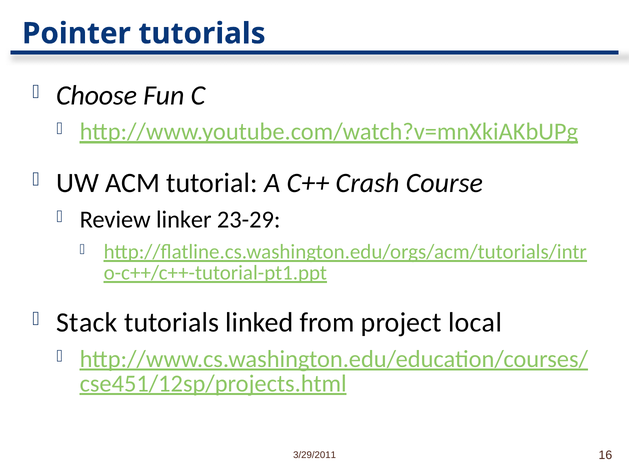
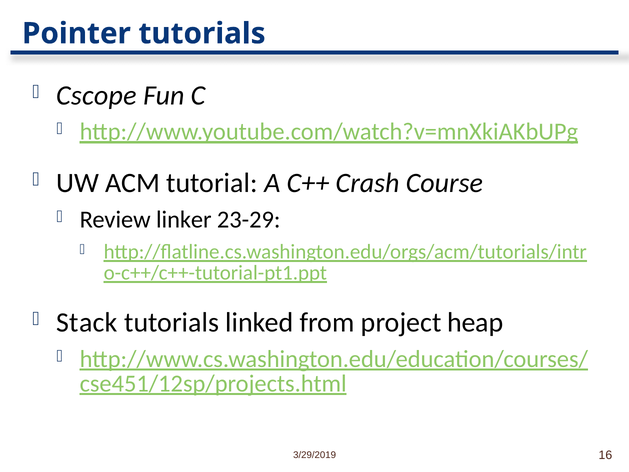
Choose: Choose -> Cscope
local: local -> heap
3/29/2011: 3/29/2011 -> 3/29/2019
